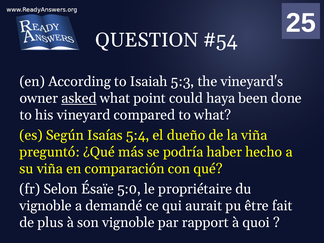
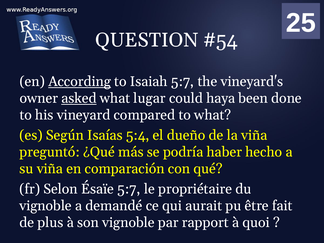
According underline: none -> present
Isaiah 5:3: 5:3 -> 5:7
point: point -> lugar
Ésaïe 5:0: 5:0 -> 5:7
